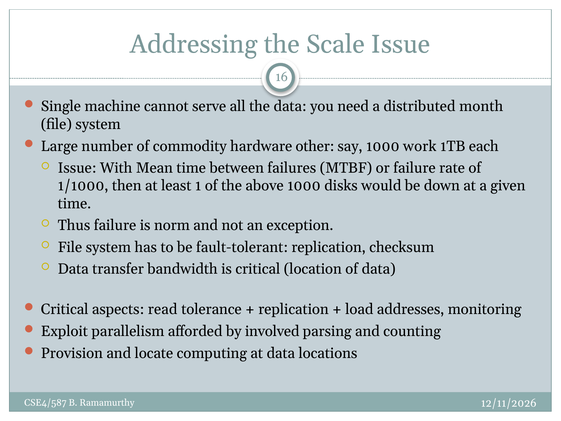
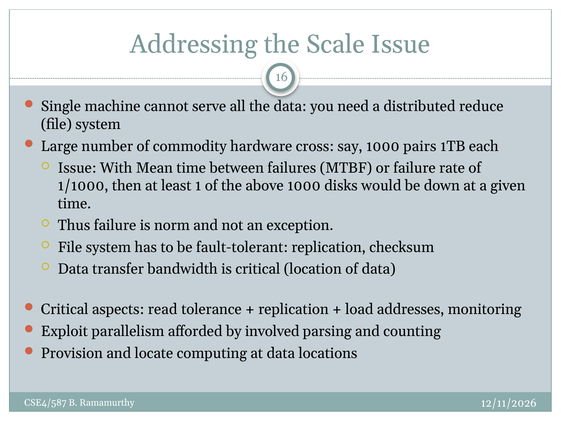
month: month -> reduce
other: other -> cross
work: work -> pairs
